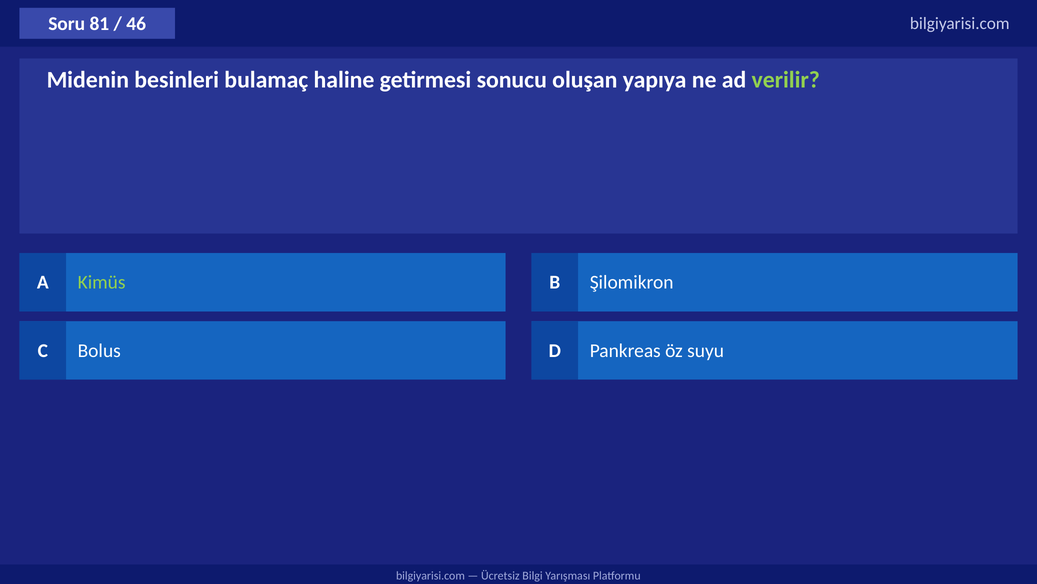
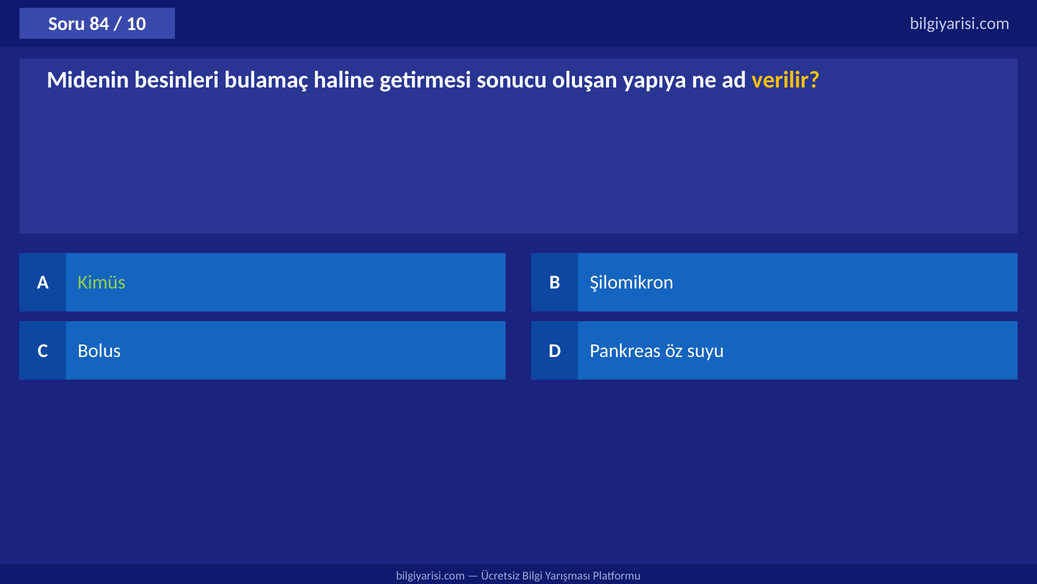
81: 81 -> 84
46: 46 -> 10
verilir colour: light green -> yellow
